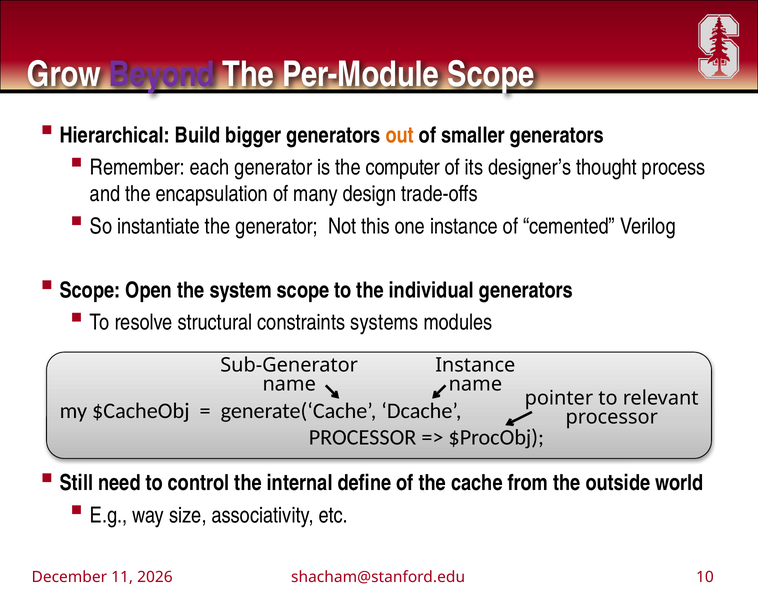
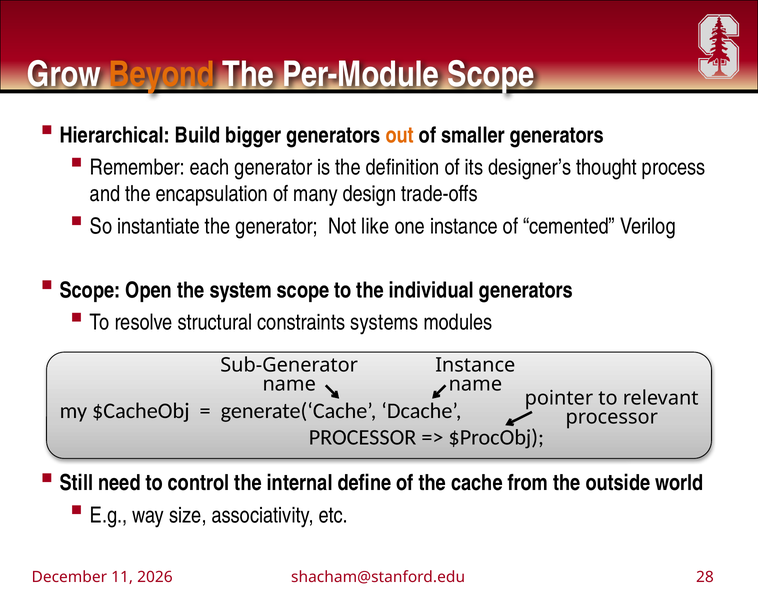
Beyond colour: purple -> orange
computer: computer -> definition
this: this -> like
10: 10 -> 28
